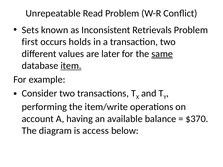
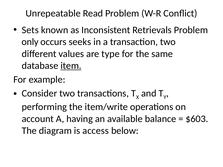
first: first -> only
holds: holds -> seeks
later: later -> type
same underline: present -> none
$370: $370 -> $603
